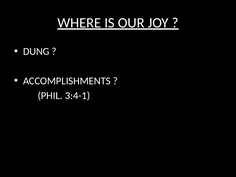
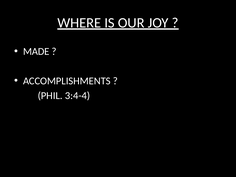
DUNG: DUNG -> MADE
3:4-1: 3:4-1 -> 3:4-4
